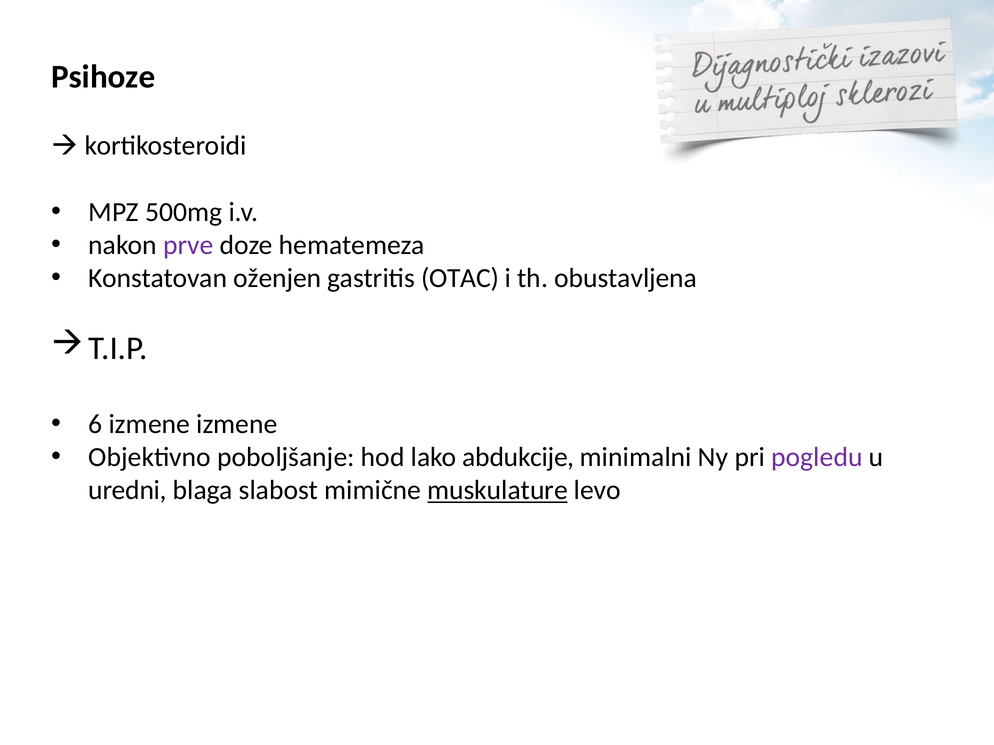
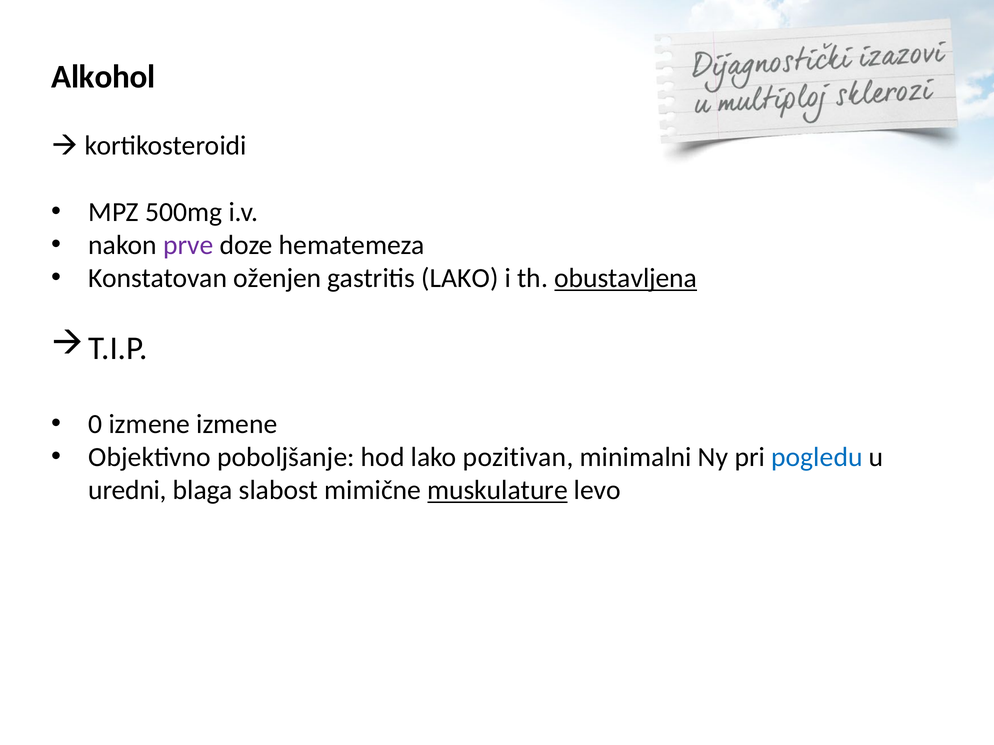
Psihoze: Psihoze -> Alkohol
gastritis OTAC: OTAC -> LAKO
obustavljena underline: none -> present
6: 6 -> 0
abdukcije: abdukcije -> pozitivan
pogledu colour: purple -> blue
